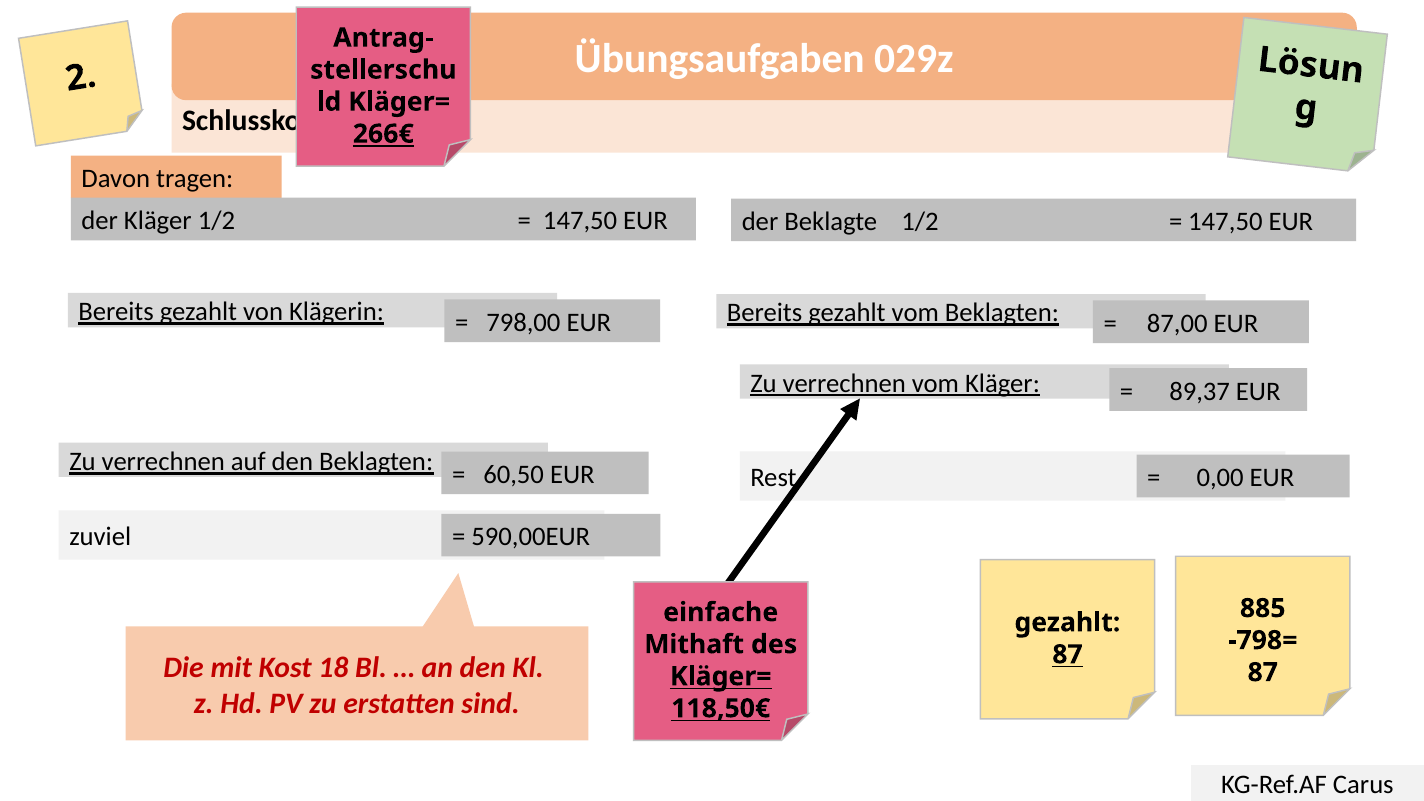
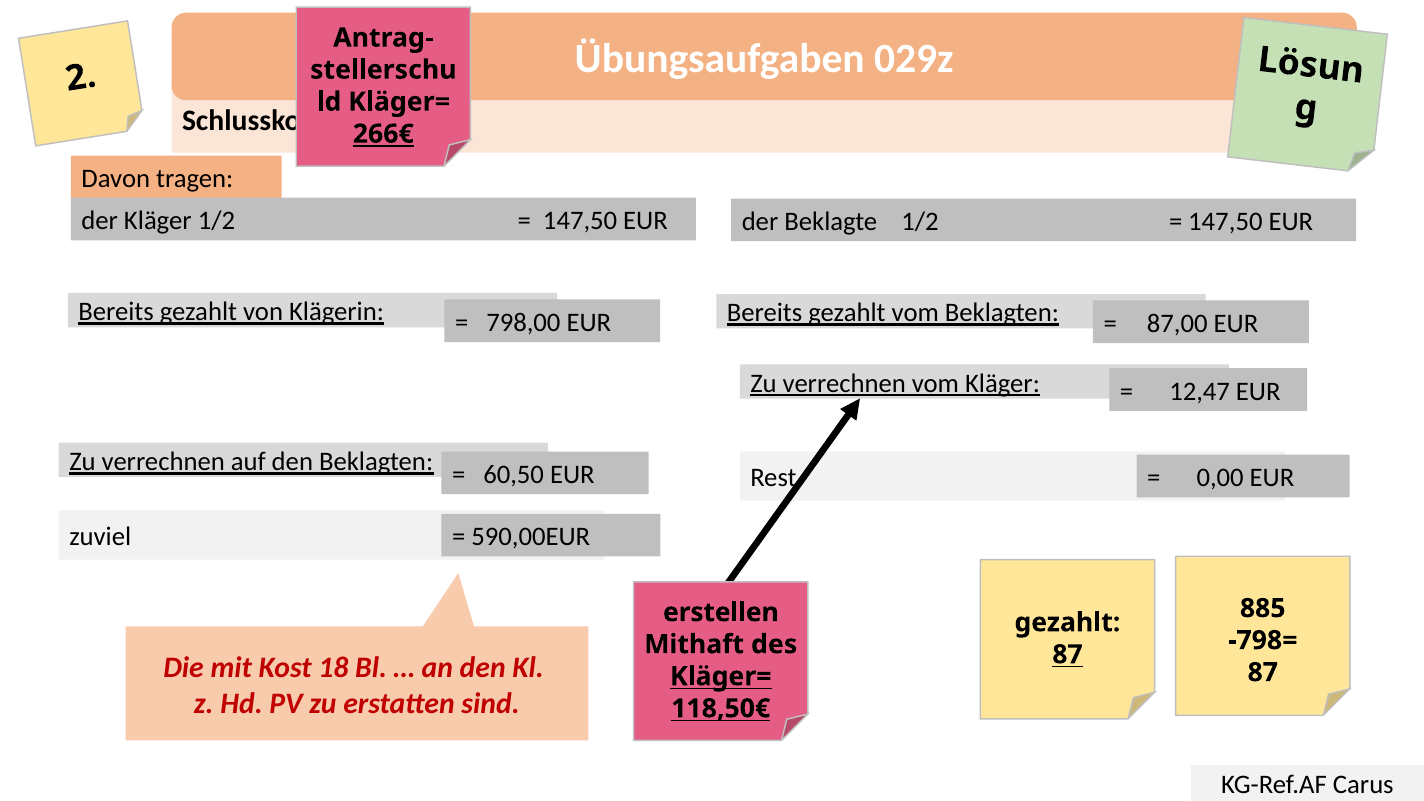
89,37: 89,37 -> 12,47
einfache: einfache -> erstellen
